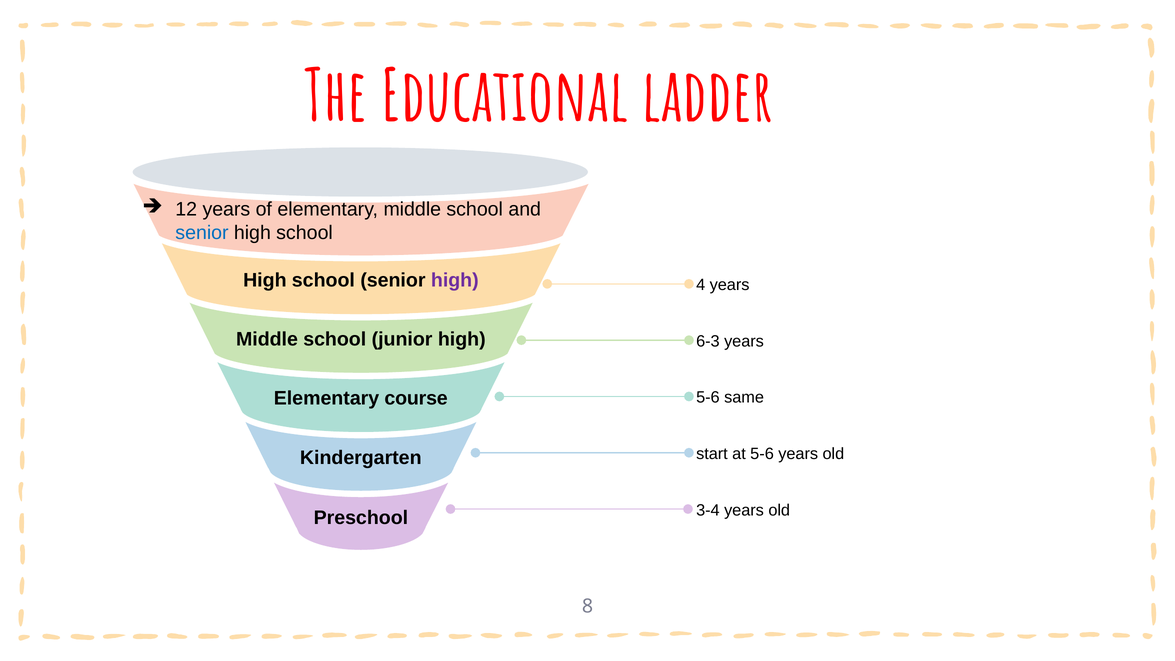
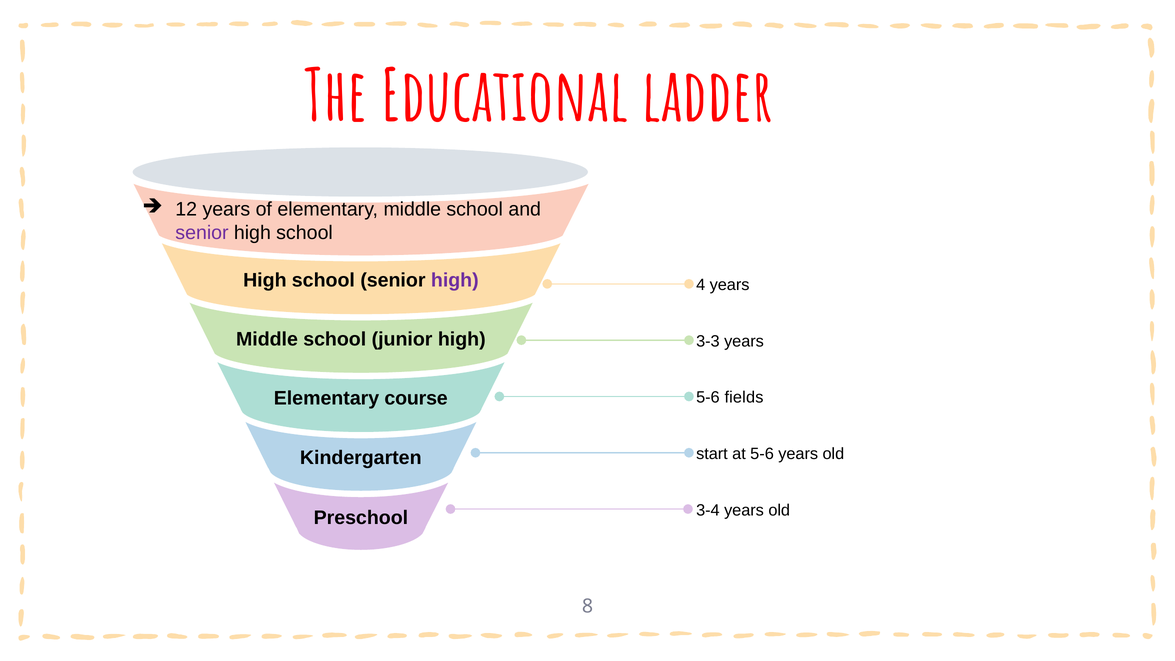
senior at (202, 233) colour: blue -> purple
6-3: 6-3 -> 3-3
same: same -> fields
